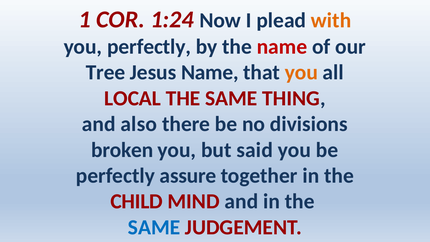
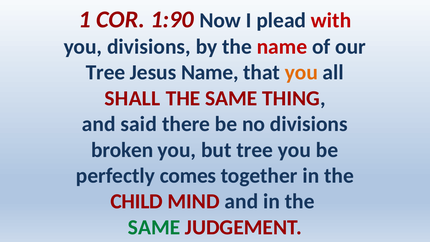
1:24: 1:24 -> 1:90
with colour: orange -> red
you perfectly: perfectly -> divisions
LOCAL: LOCAL -> SHALL
also: also -> said
but said: said -> tree
assure: assure -> comes
SAME at (154, 227) colour: blue -> green
